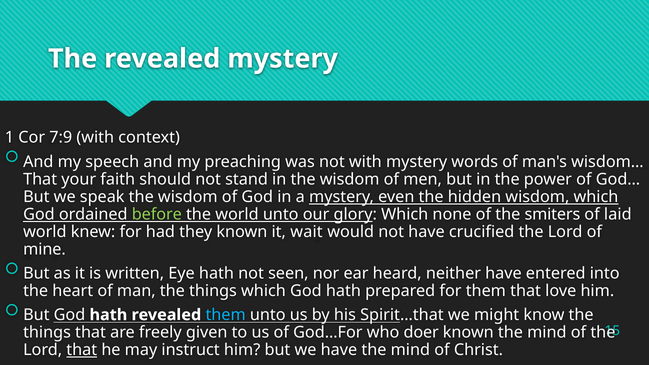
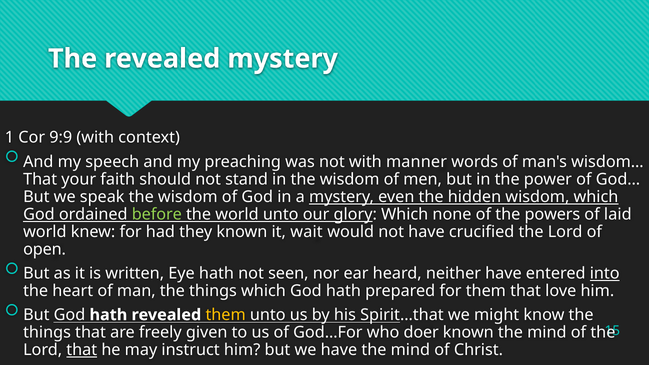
7:9: 7:9 -> 9:9
with mystery: mystery -> manner
smiters: smiters -> powers
mine: mine -> open
into underline: none -> present
them at (226, 315) colour: light blue -> yellow
